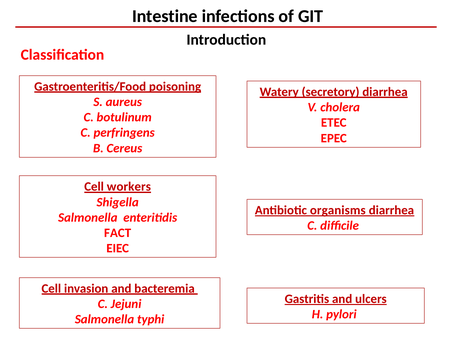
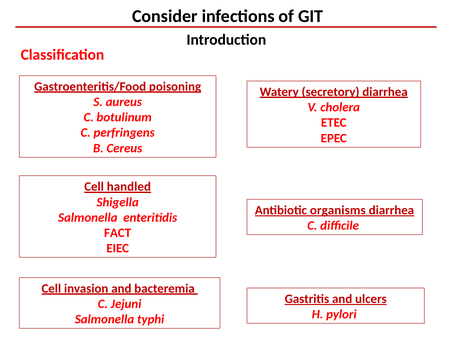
Intestine: Intestine -> Consider
workers: workers -> handled
